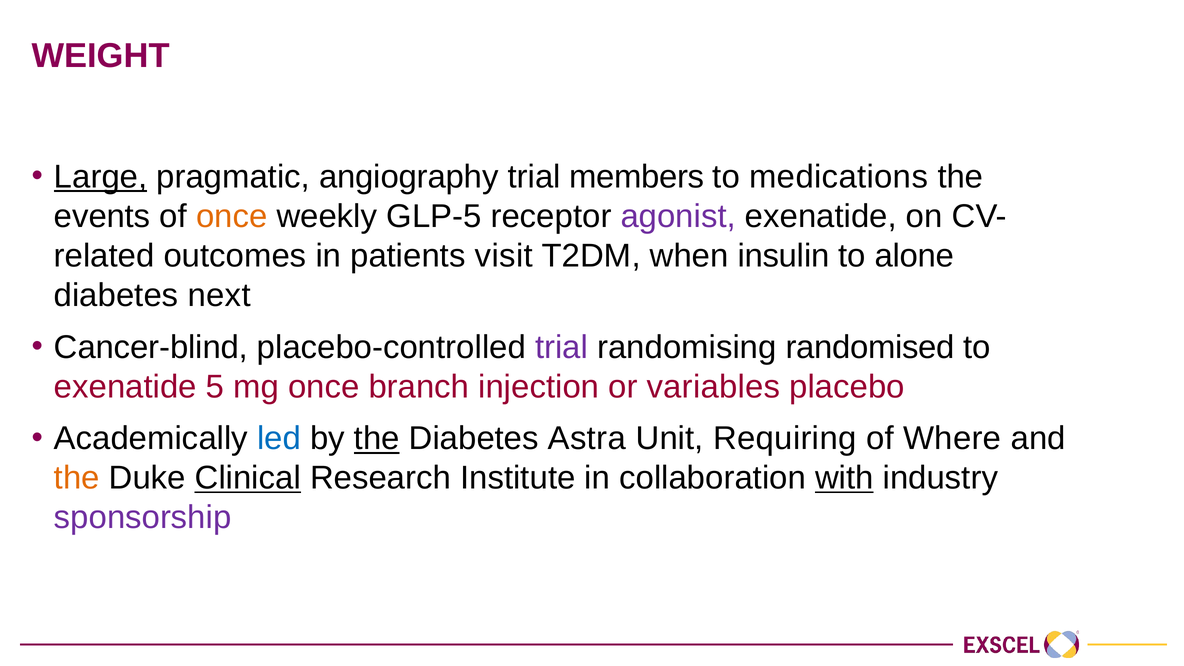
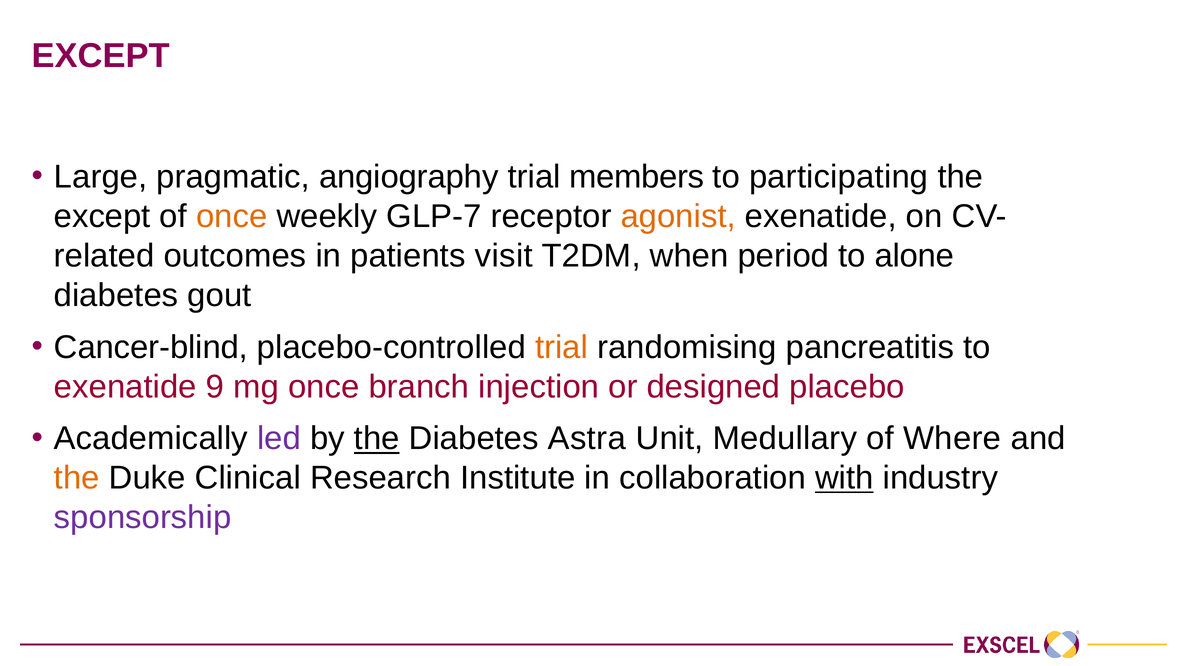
WEIGHT at (101, 56): WEIGHT -> EXCEPT
Large underline: present -> none
medications: medications -> participating
events at (102, 217): events -> except
GLP-5: GLP-5 -> GLP-7
agonist colour: purple -> orange
insulin: insulin -> period
next: next -> gout
trial at (562, 347) colour: purple -> orange
randomised: randomised -> pancreatitis
5: 5 -> 9
variables: variables -> designed
led colour: blue -> purple
Requiring: Requiring -> Medullary
Clinical underline: present -> none
